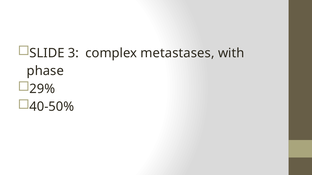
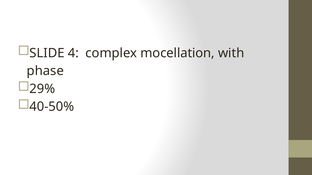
3: 3 -> 4
metastases: metastases -> mocellation
